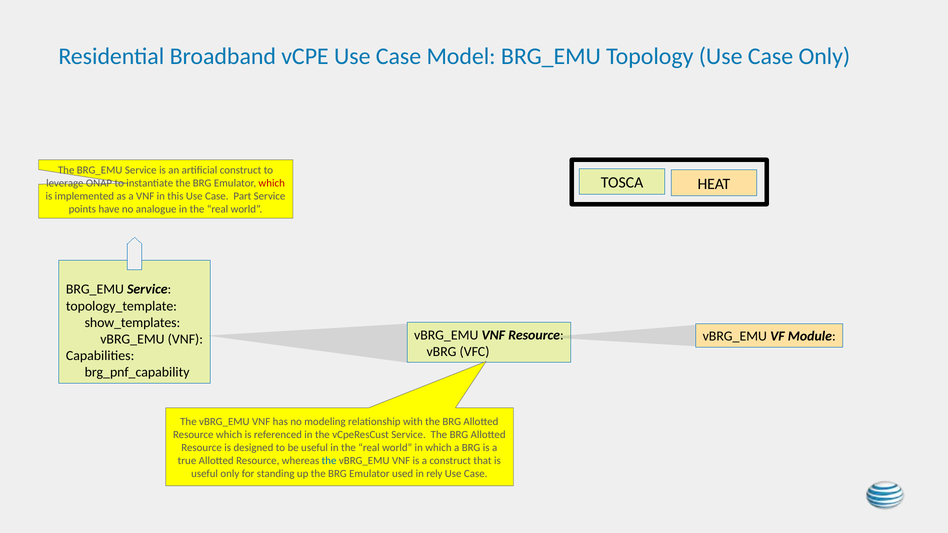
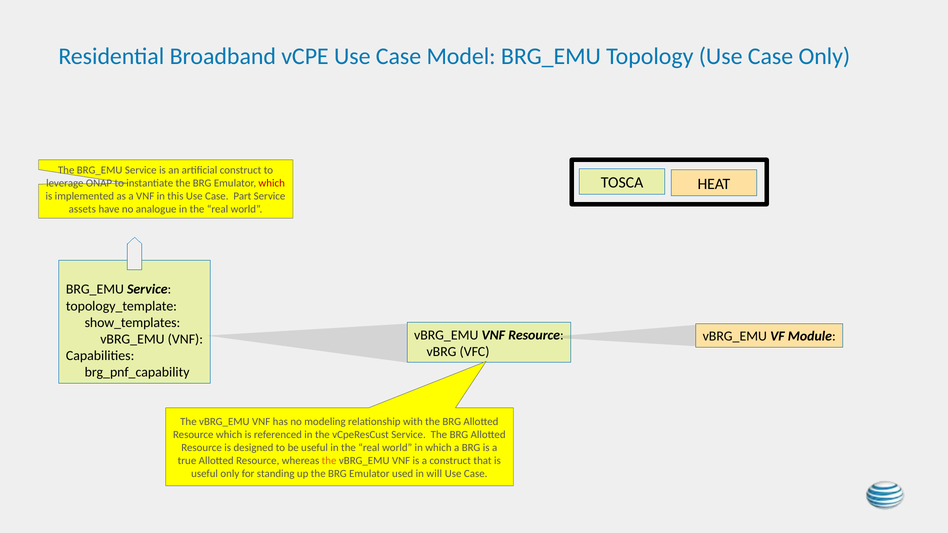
points: points -> assets
the at (329, 461) colour: blue -> orange
rely: rely -> will
